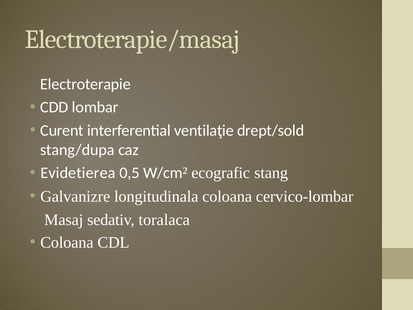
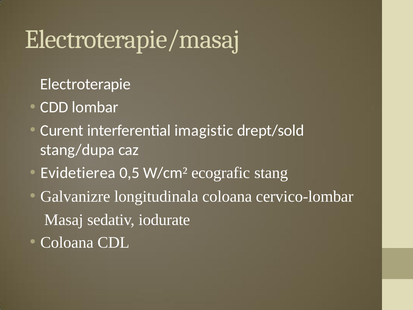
ventilaţie: ventilaţie -> imagistic
toralaca: toralaca -> iodurate
